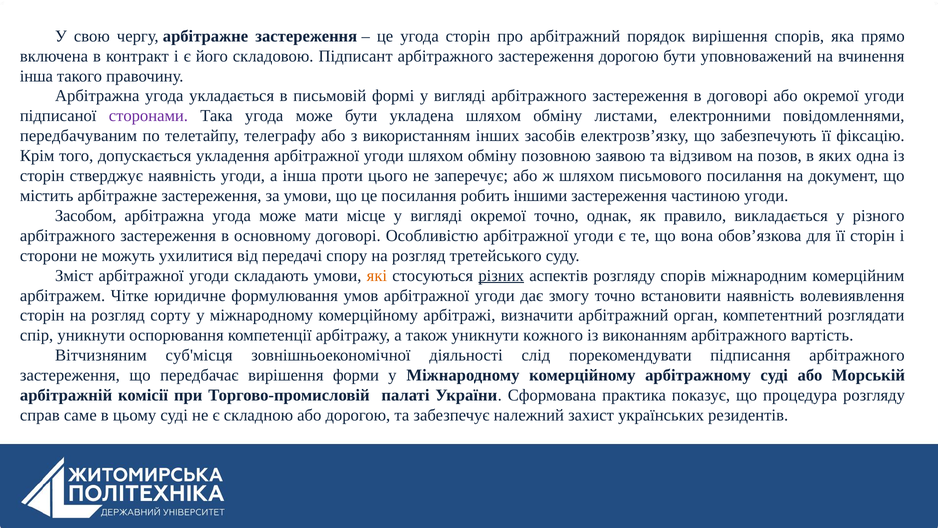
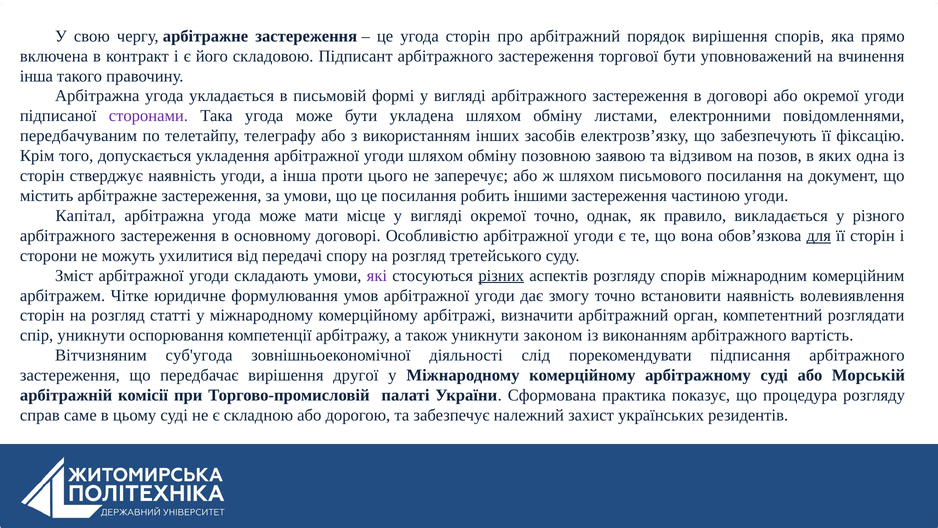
застереження дорогою: дорогою -> торгової
Засобом: Засобом -> Капітал
для underline: none -> present
які colour: orange -> purple
сорту: сорту -> статті
кожного: кожного -> законом
суб'місця: суб'місця -> суб'угода
форми: форми -> другої
